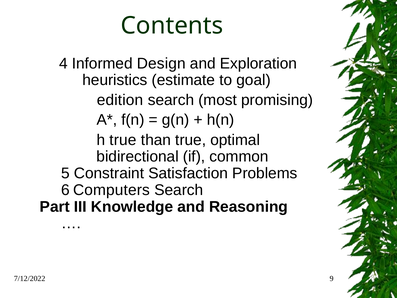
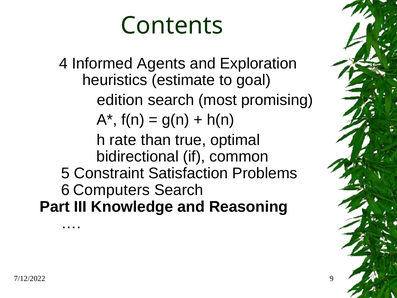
Design: Design -> Agents
h true: true -> rate
